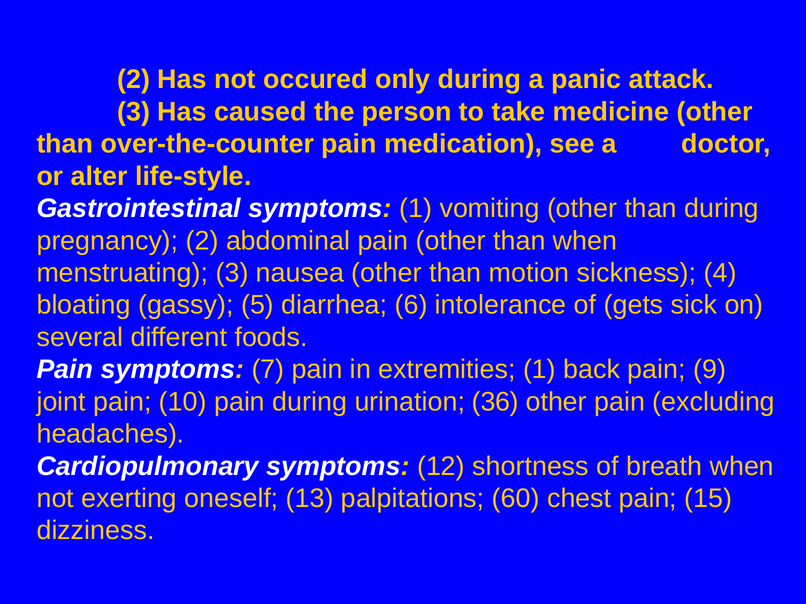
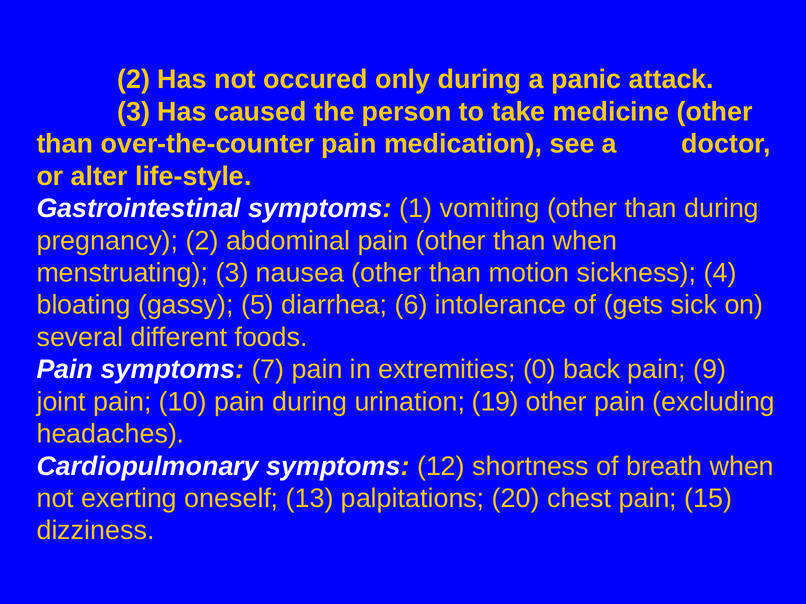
extremities 1: 1 -> 0
36: 36 -> 19
60: 60 -> 20
